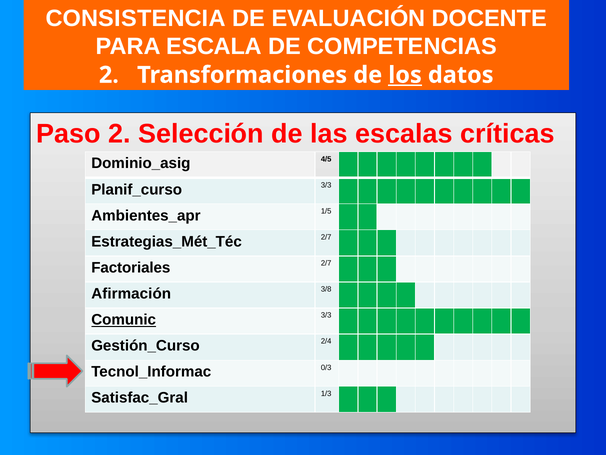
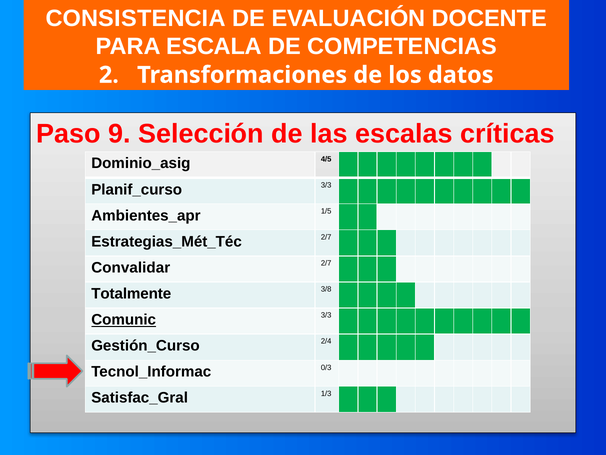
los underline: present -> none
Paso 2: 2 -> 9
Factoriales: Factoriales -> Convalidar
Afirmación: Afirmación -> Totalmente
